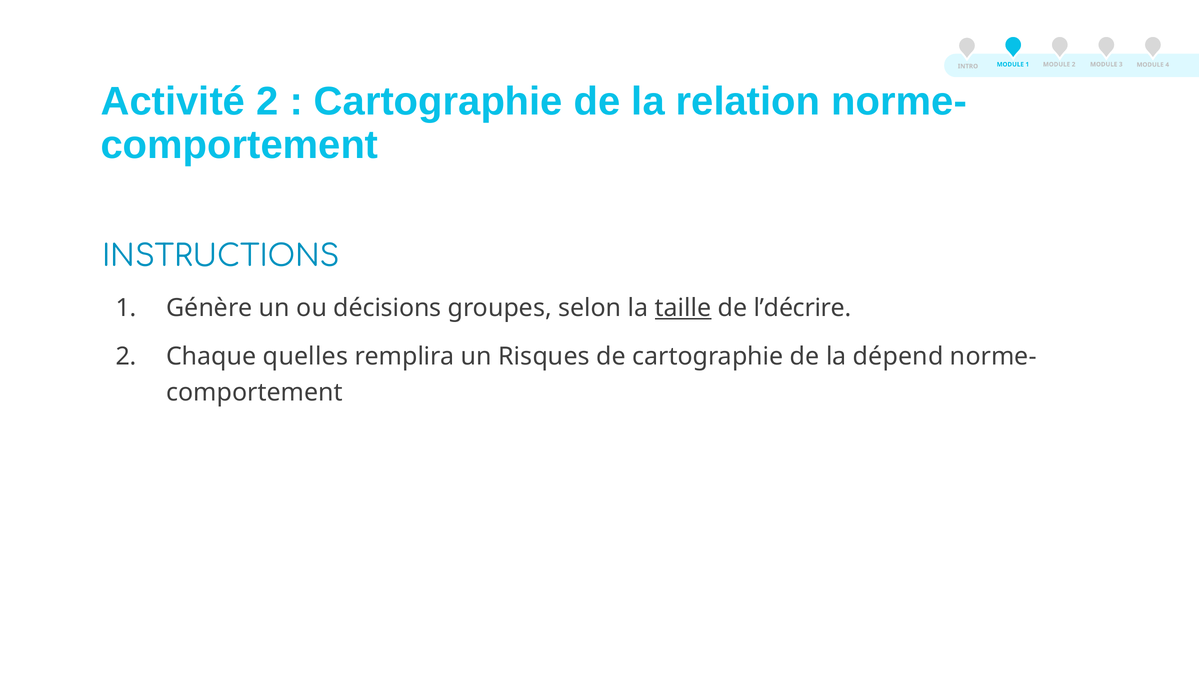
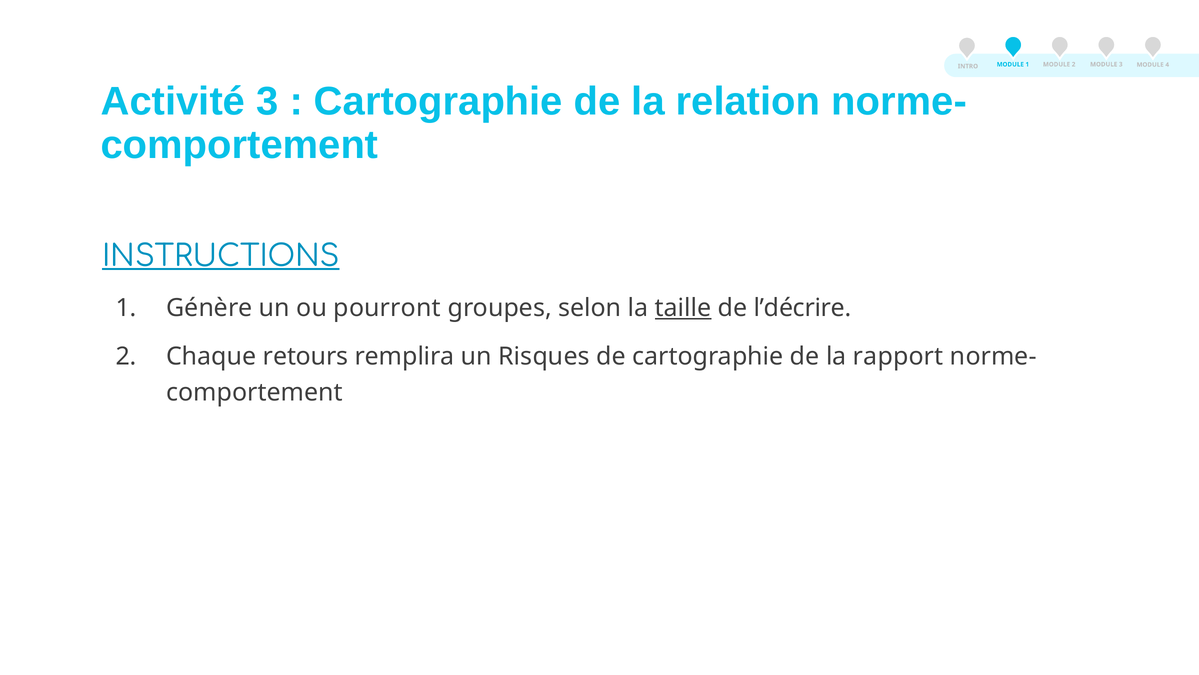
Activité 2: 2 -> 3
INSTRUCTIONS underline: none -> present
décisions: décisions -> pourront
quelles: quelles -> retours
dépend: dépend -> rapport
